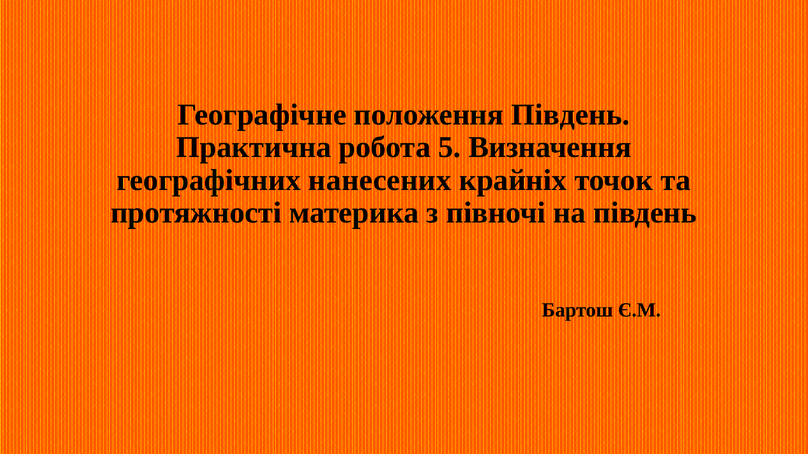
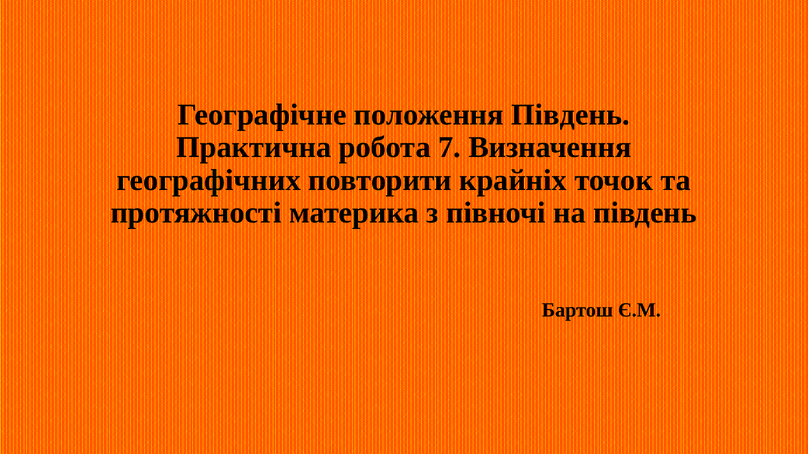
5: 5 -> 7
нанесених: нанесених -> повторити
